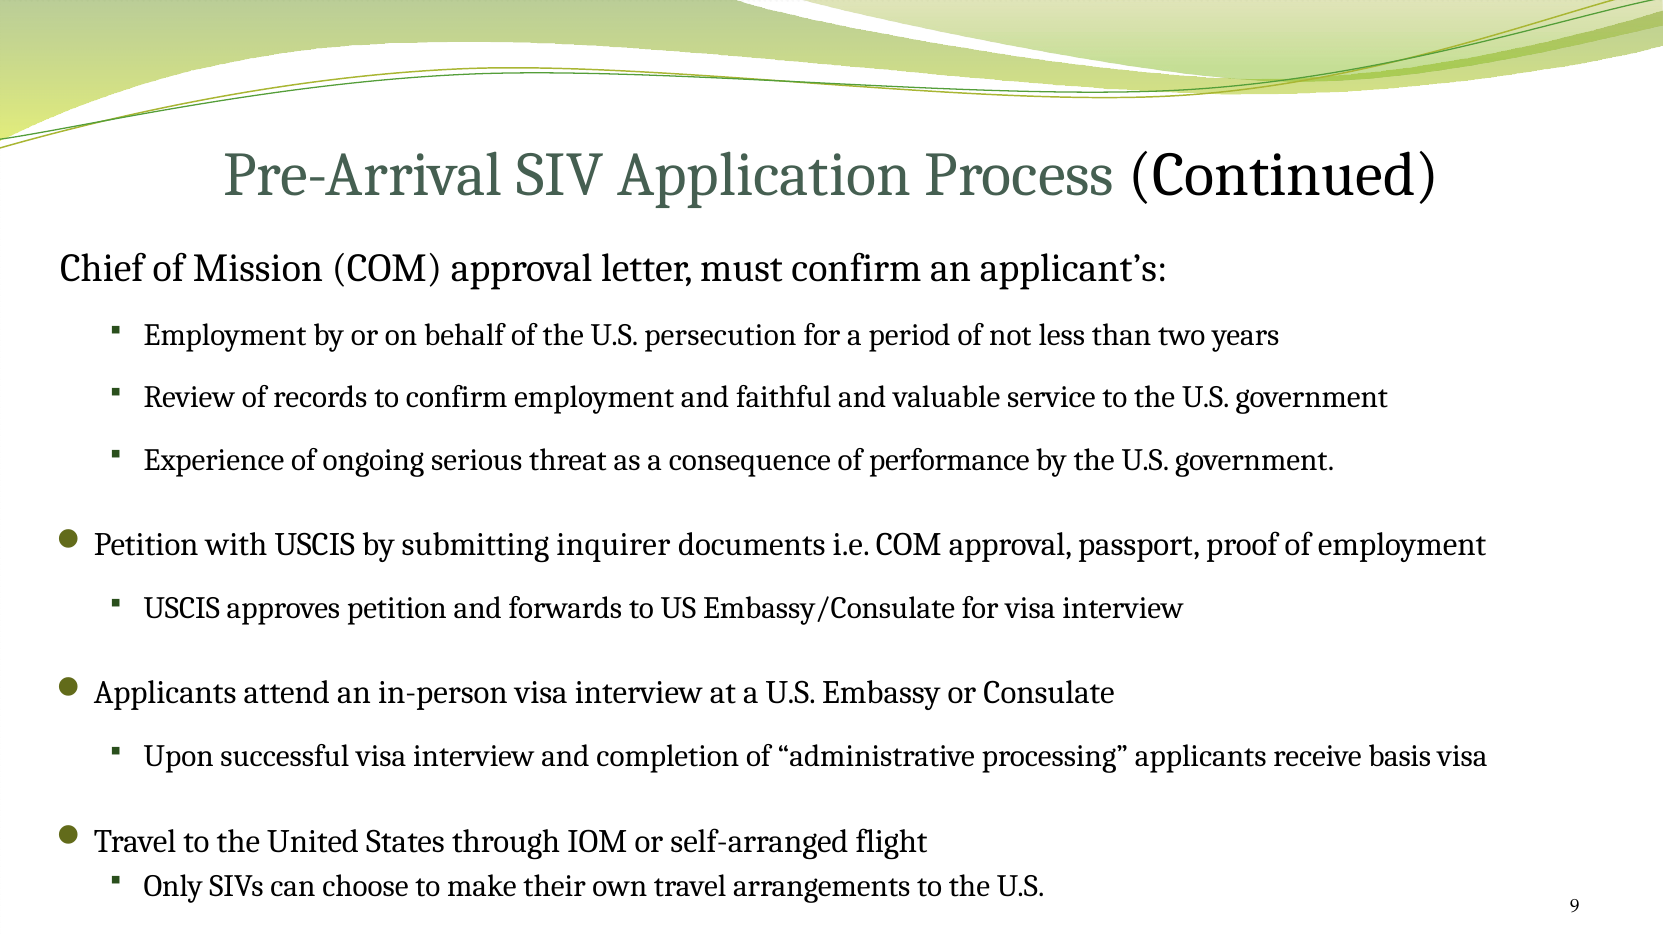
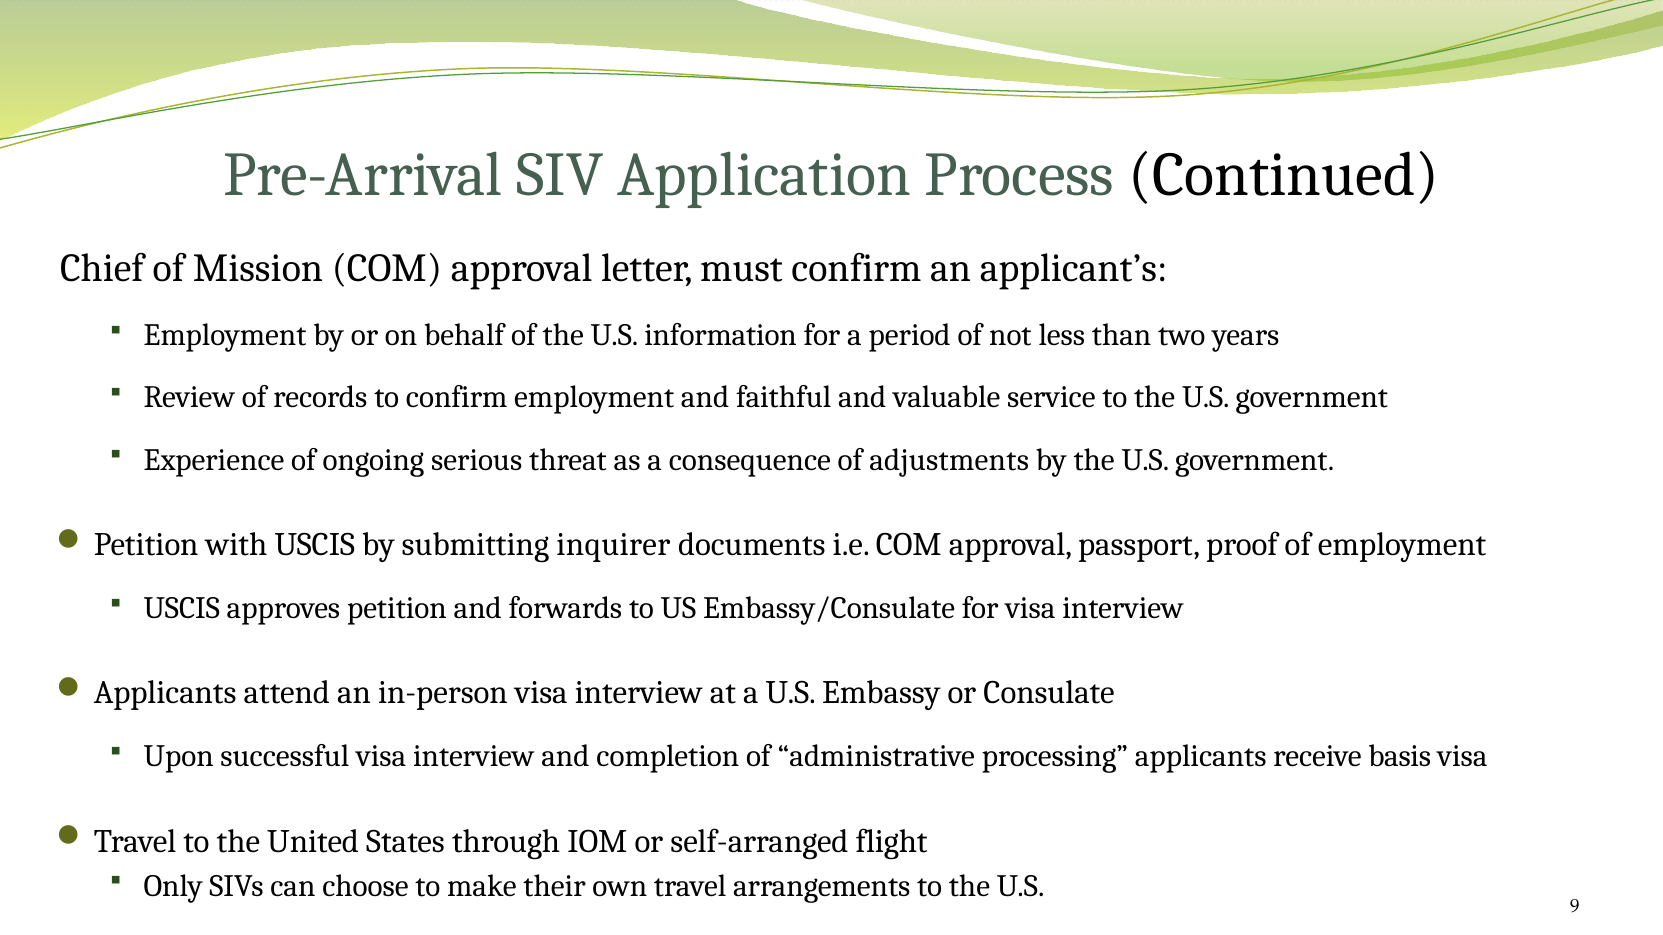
persecution: persecution -> information
performance: performance -> adjustments
